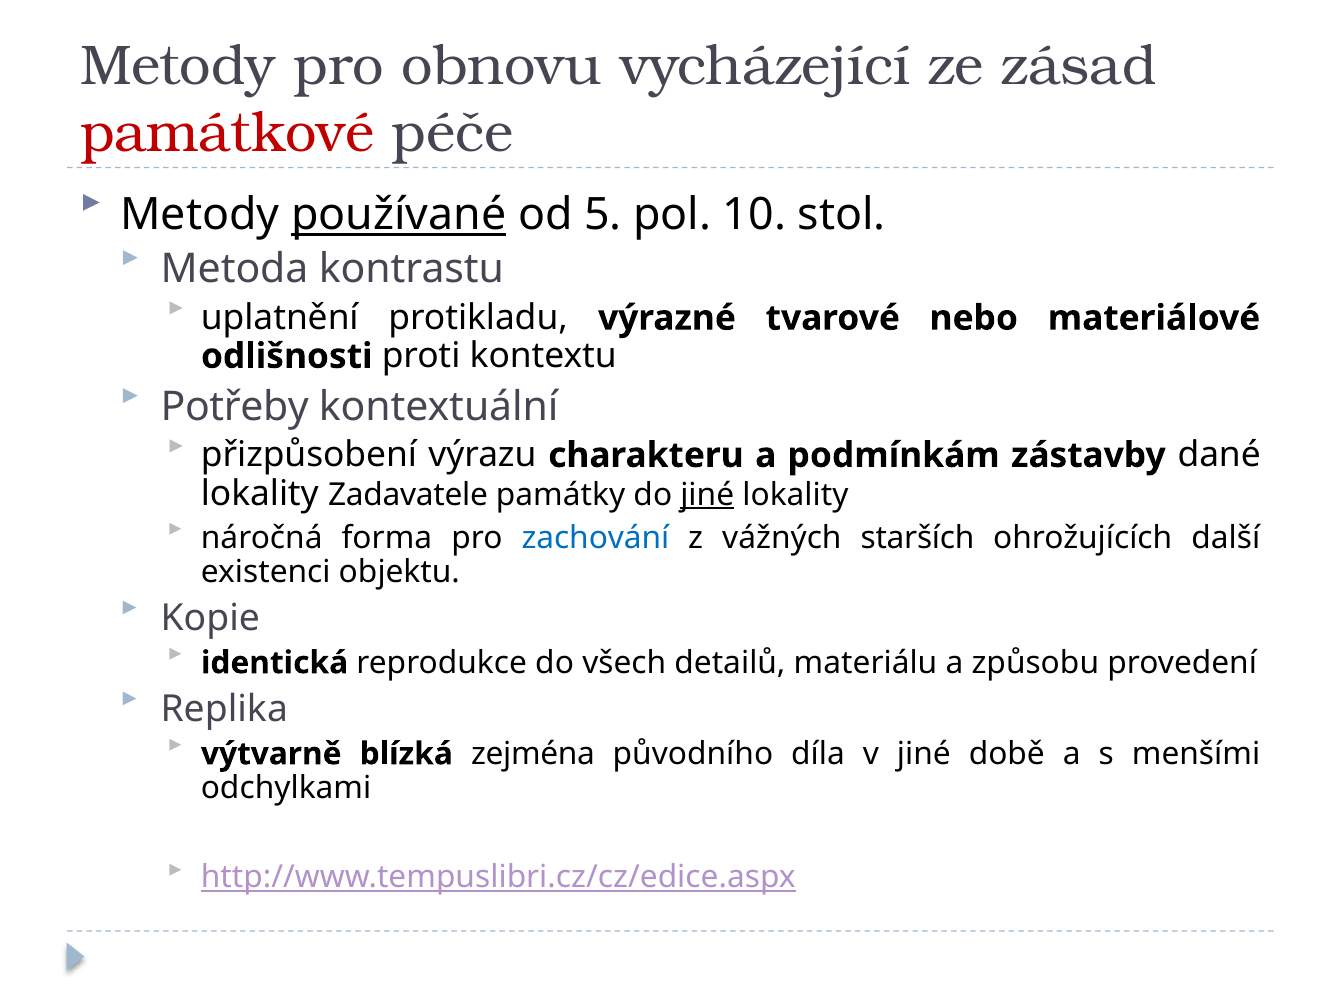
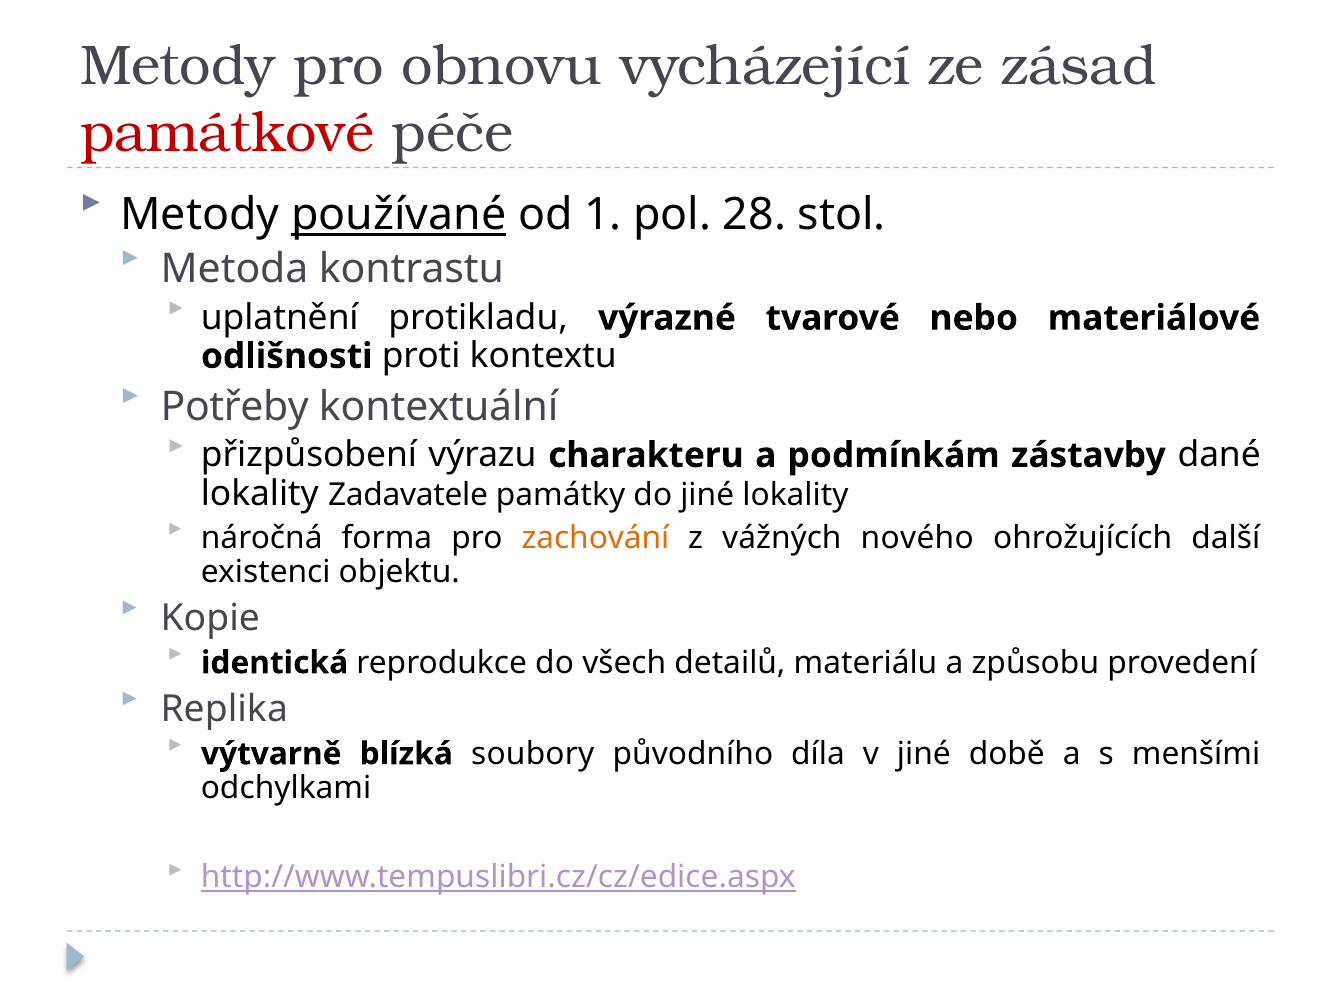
5: 5 -> 1
10: 10 -> 28
jiné at (707, 495) underline: present -> none
zachování colour: blue -> orange
starších: starších -> nového
zejména: zejména -> soubory
